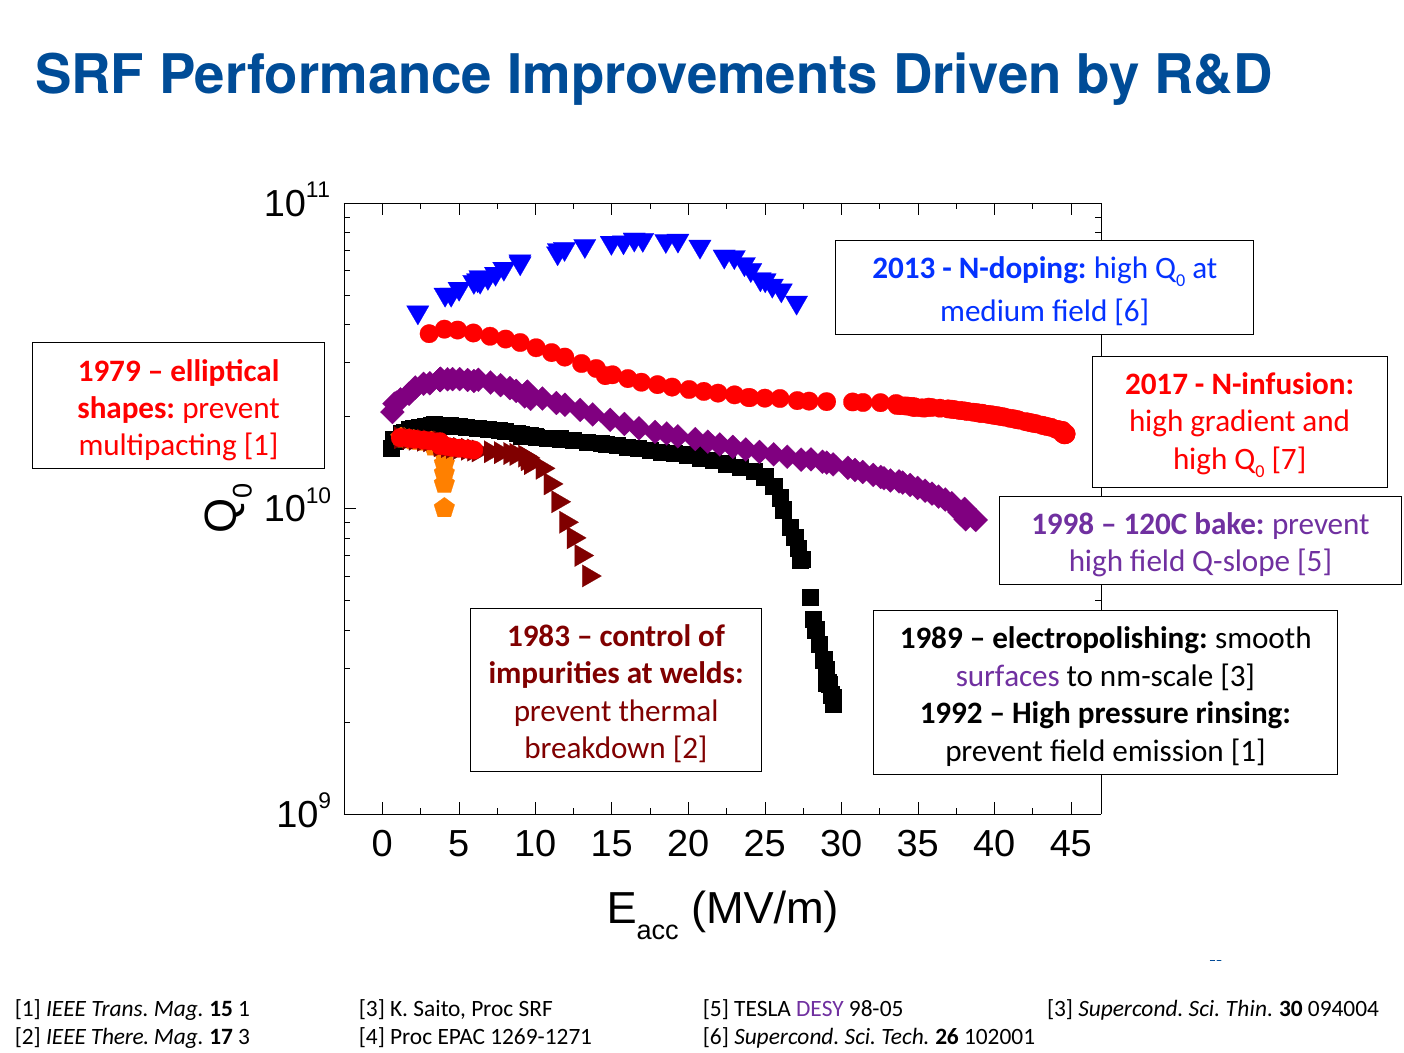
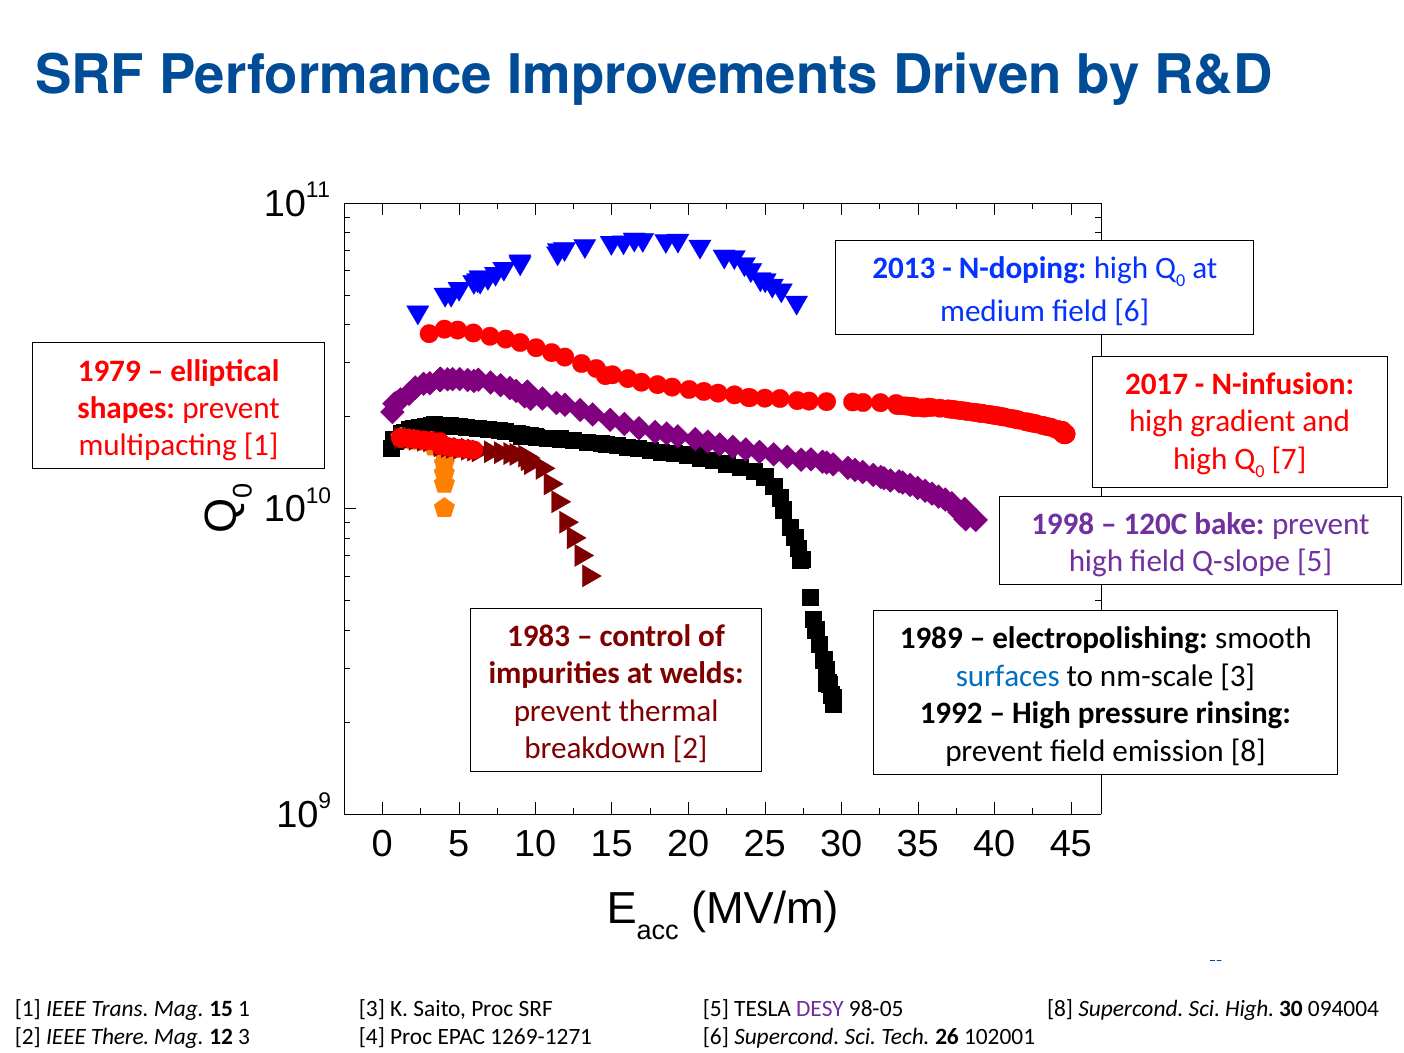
surfaces colour: purple -> blue
emission 1: 1 -> 8
3 at (1060, 1009): 3 -> 8
Sci Thin: Thin -> High
17: 17 -> 12
